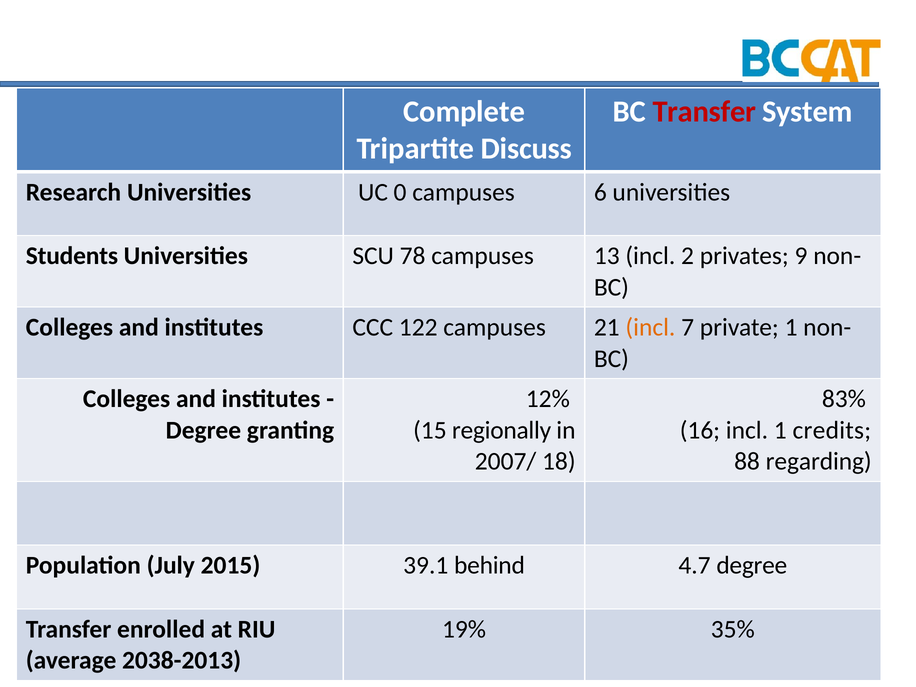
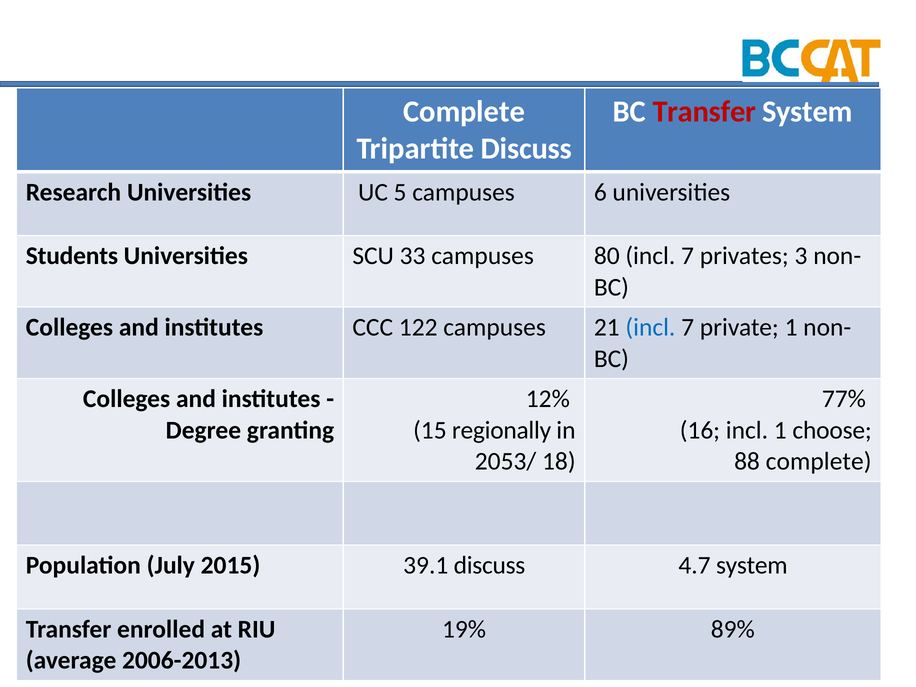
0: 0 -> 5
78: 78 -> 33
13: 13 -> 80
2 at (687, 256): 2 -> 7
9: 9 -> 3
incl at (650, 328) colour: orange -> blue
83%: 83% -> 77%
credits: credits -> choose
2007/: 2007/ -> 2053/
88 regarding: regarding -> complete
39.1 behind: behind -> discuss
4.7 degree: degree -> system
35%: 35% -> 89%
2038-2013: 2038-2013 -> 2006-2013
